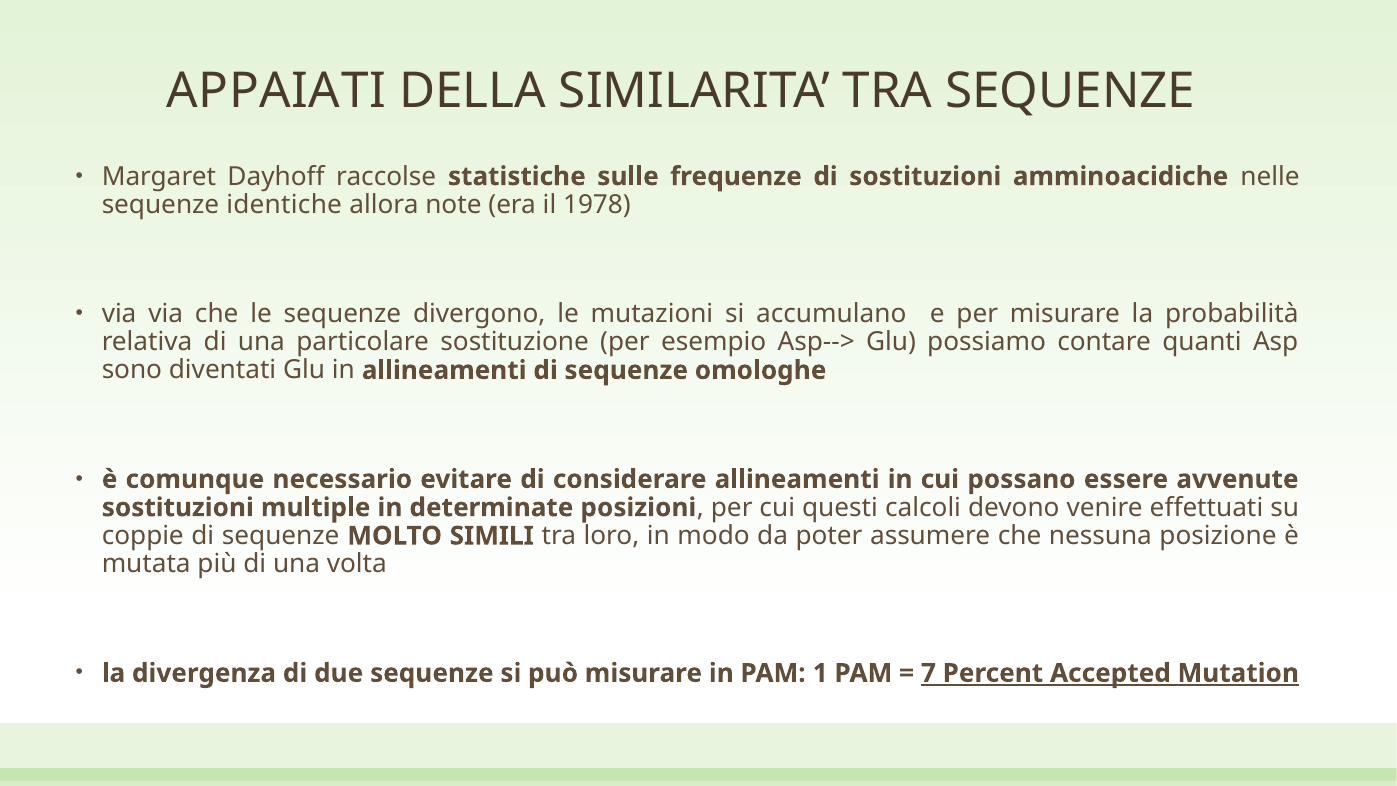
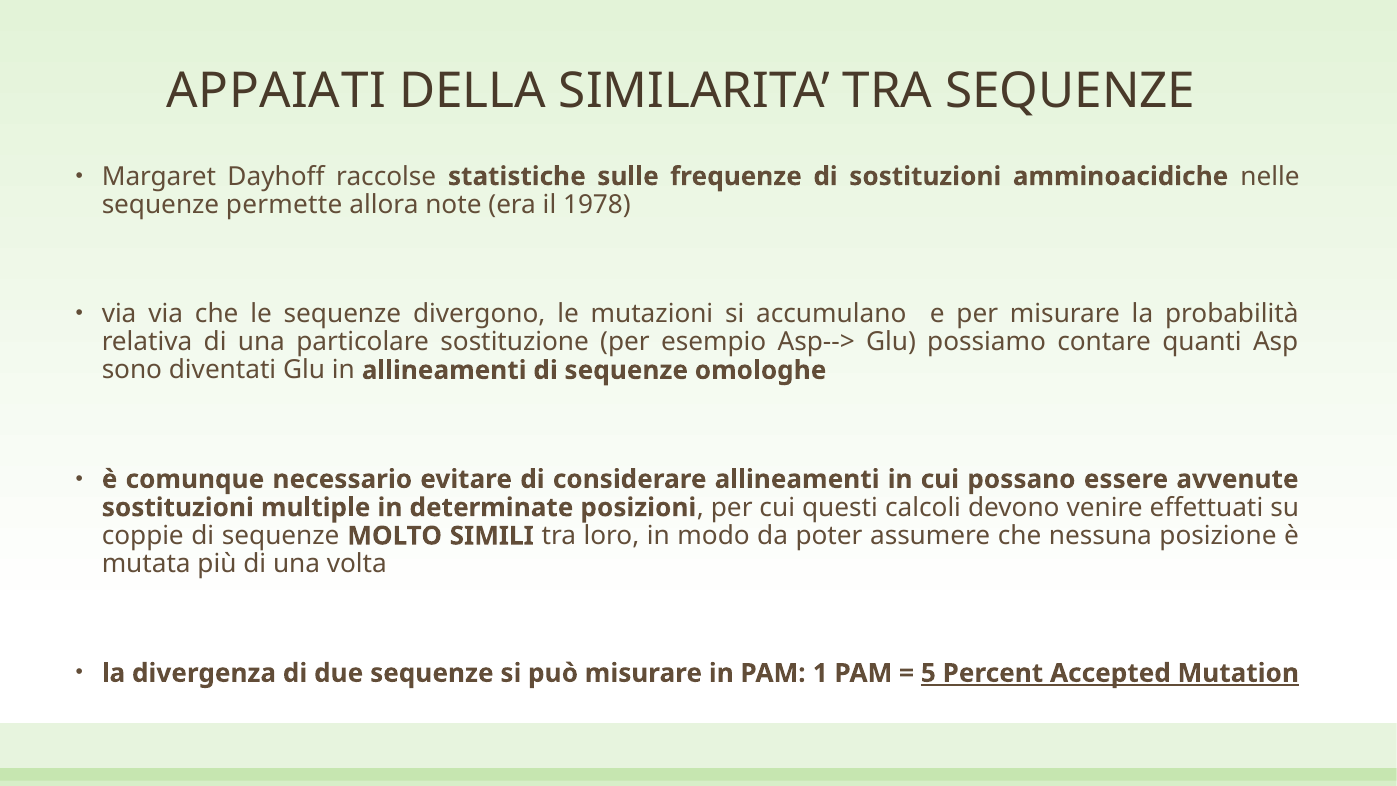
identiche: identiche -> permette
7: 7 -> 5
